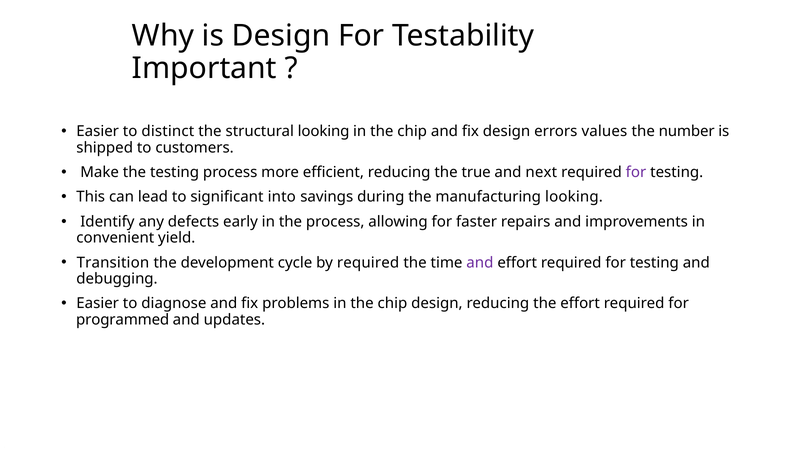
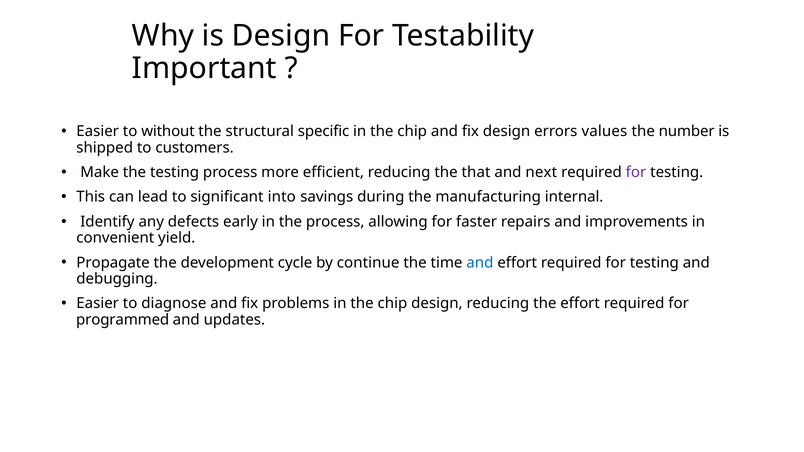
distinct: distinct -> without
structural looking: looking -> specific
true: true -> that
manufacturing looking: looking -> internal
Transition: Transition -> Propagate
by required: required -> continue
and at (480, 263) colour: purple -> blue
